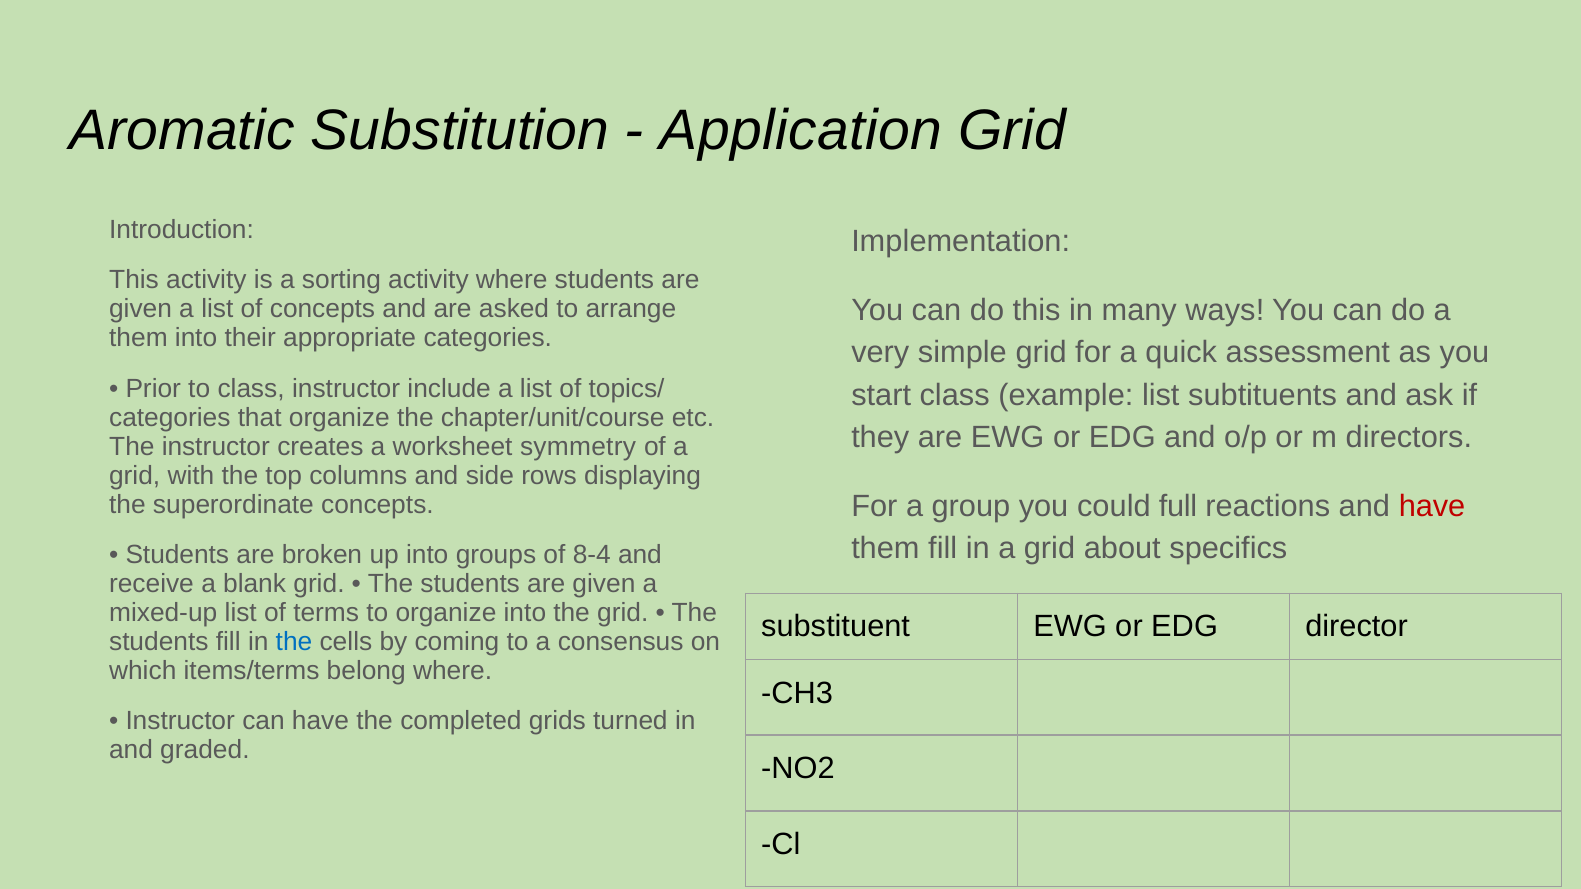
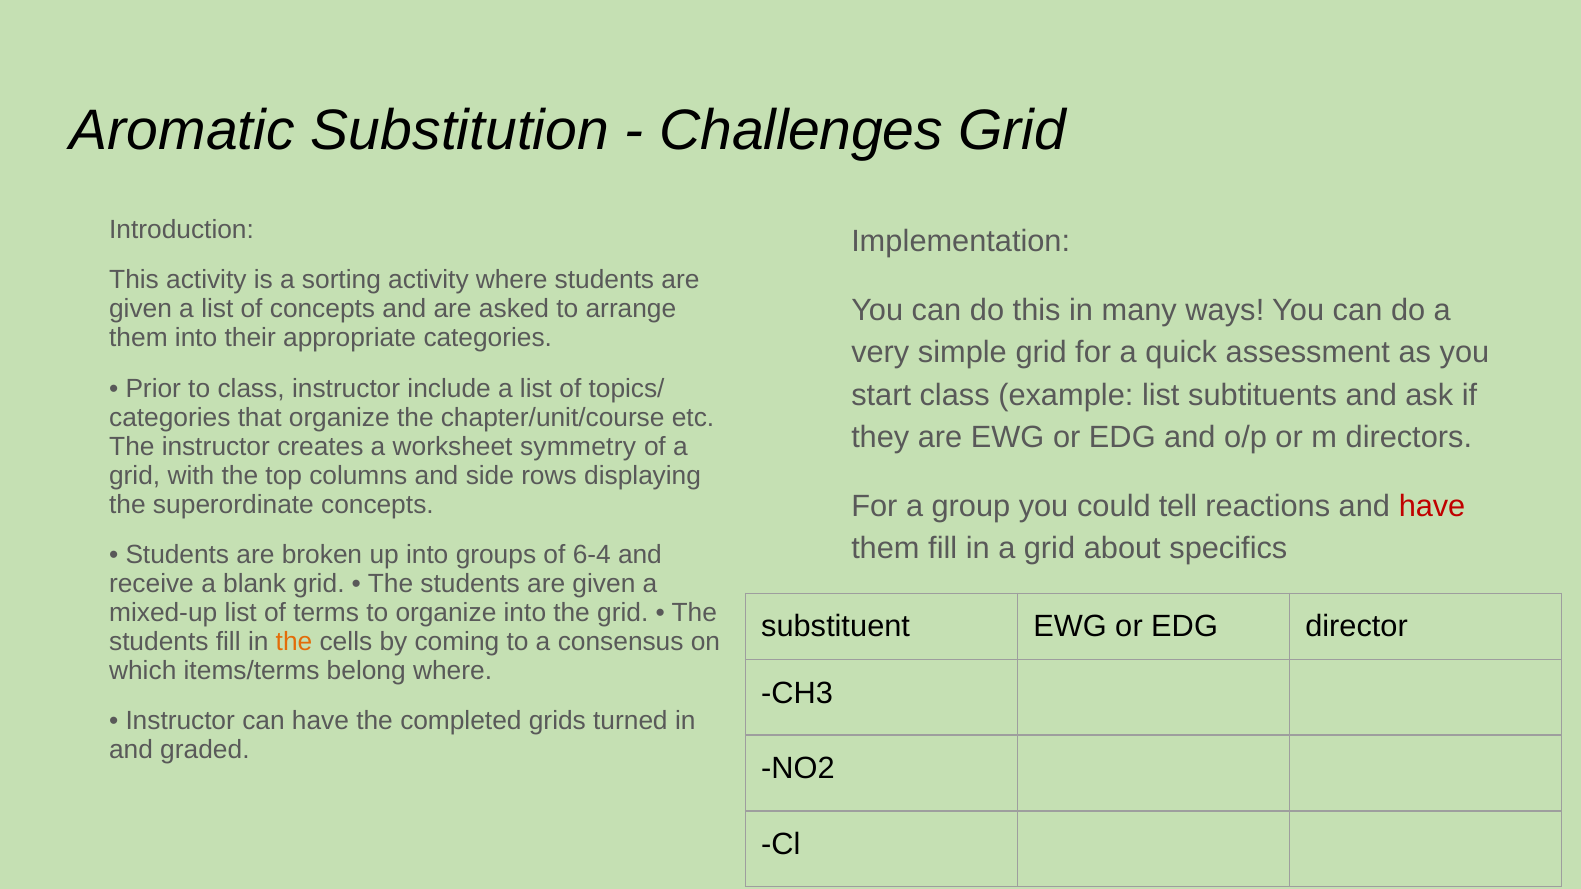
Application: Application -> Challenges
full: full -> tell
8-4: 8-4 -> 6-4
the at (294, 642) colour: blue -> orange
